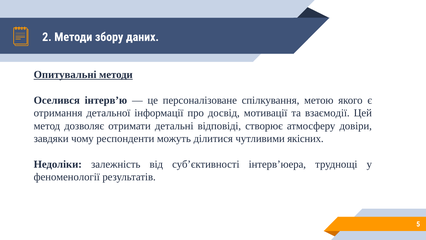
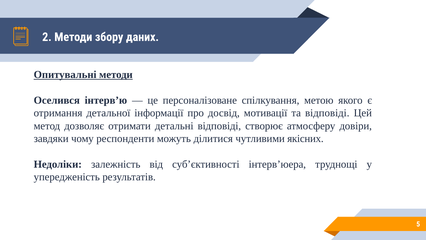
та взаємодії: взаємодії -> відповіді
феноменології: феноменології -> упередженість
